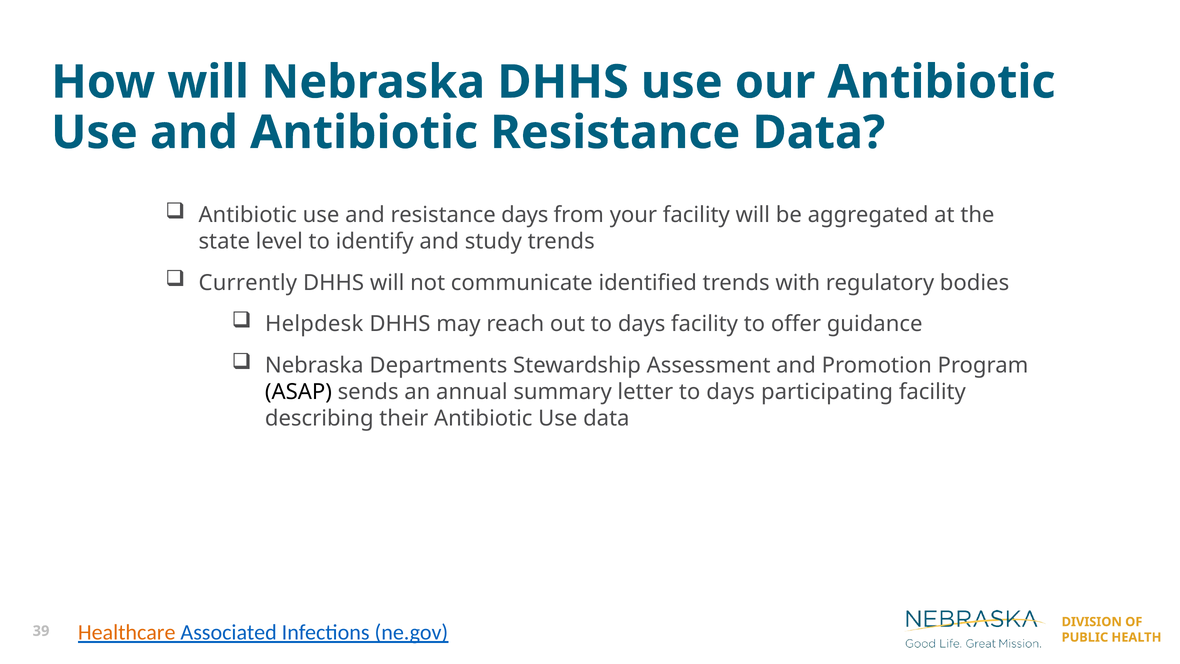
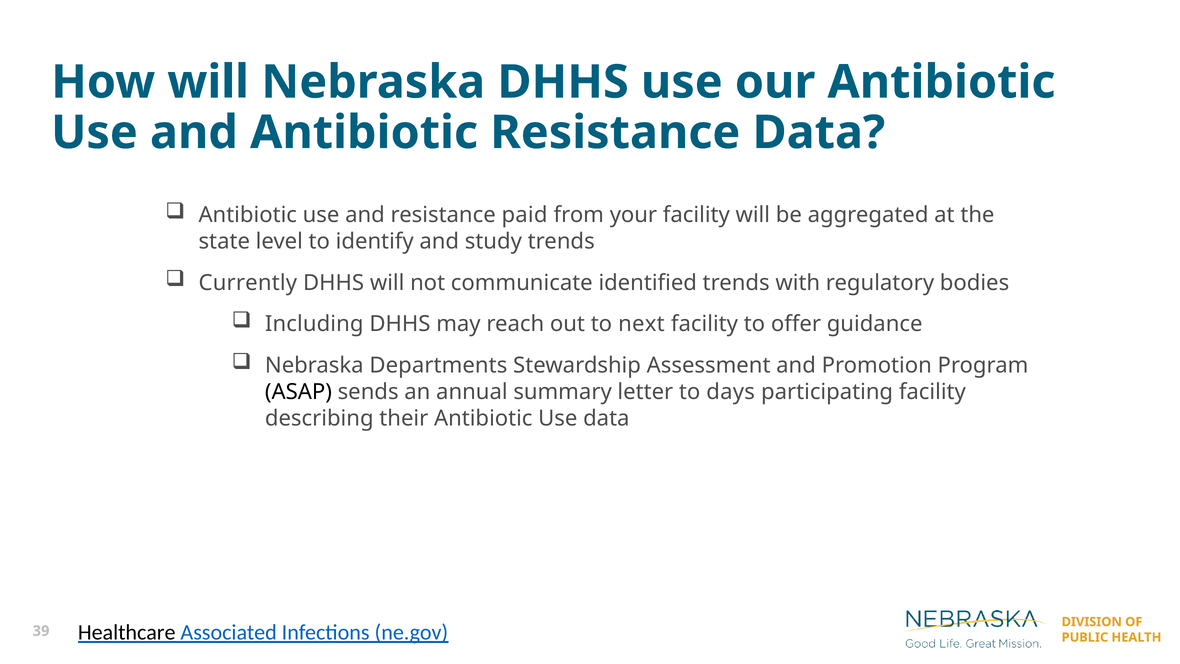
resistance days: days -> paid
Helpdesk: Helpdesk -> Including
out to days: days -> next
Healthcare colour: orange -> black
